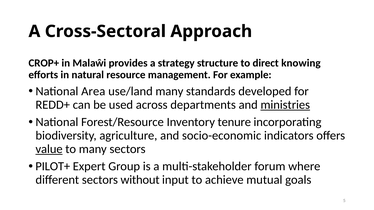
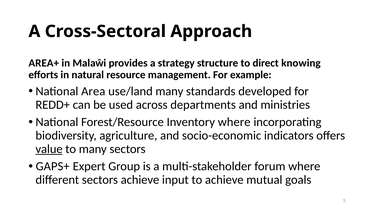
CROP+: CROP+ -> AREA+
ministries underline: present -> none
Inventory tenure: tenure -> where
PILOT+: PILOT+ -> GAPS+
sectors without: without -> achieve
